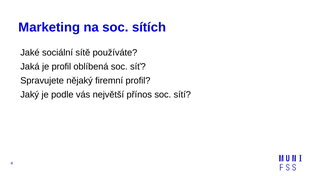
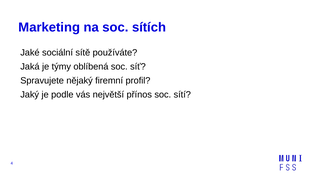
je profil: profil -> týmy
